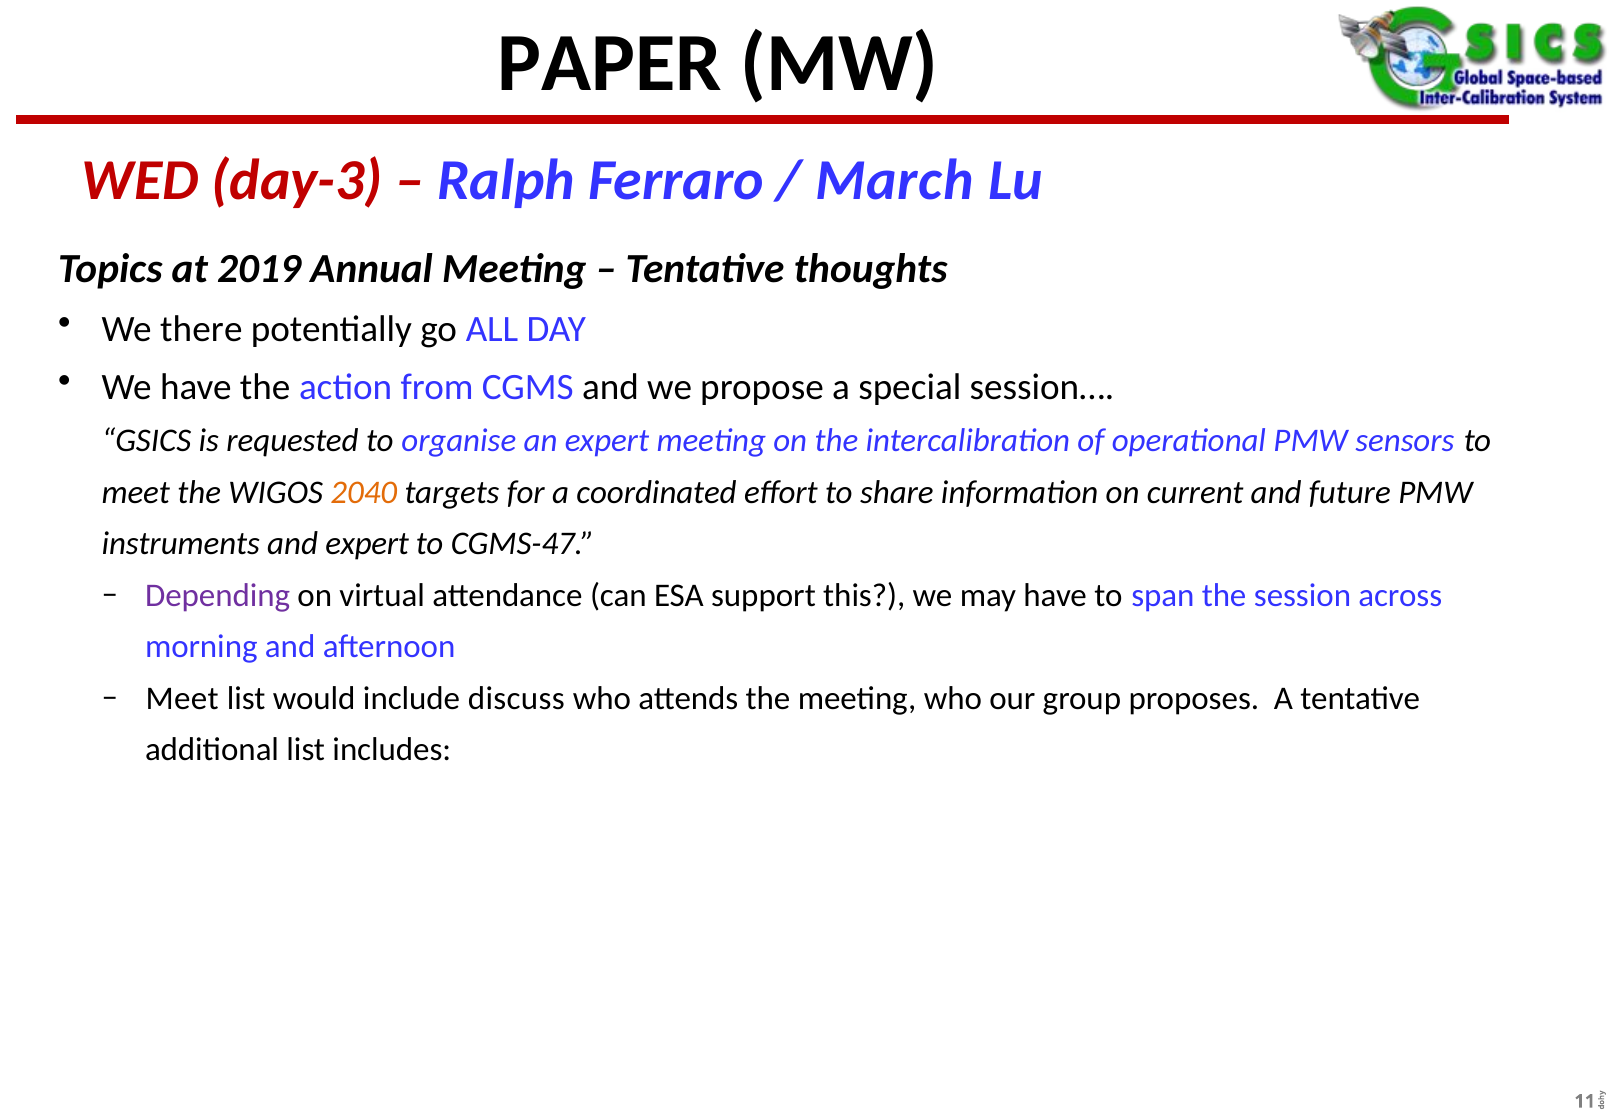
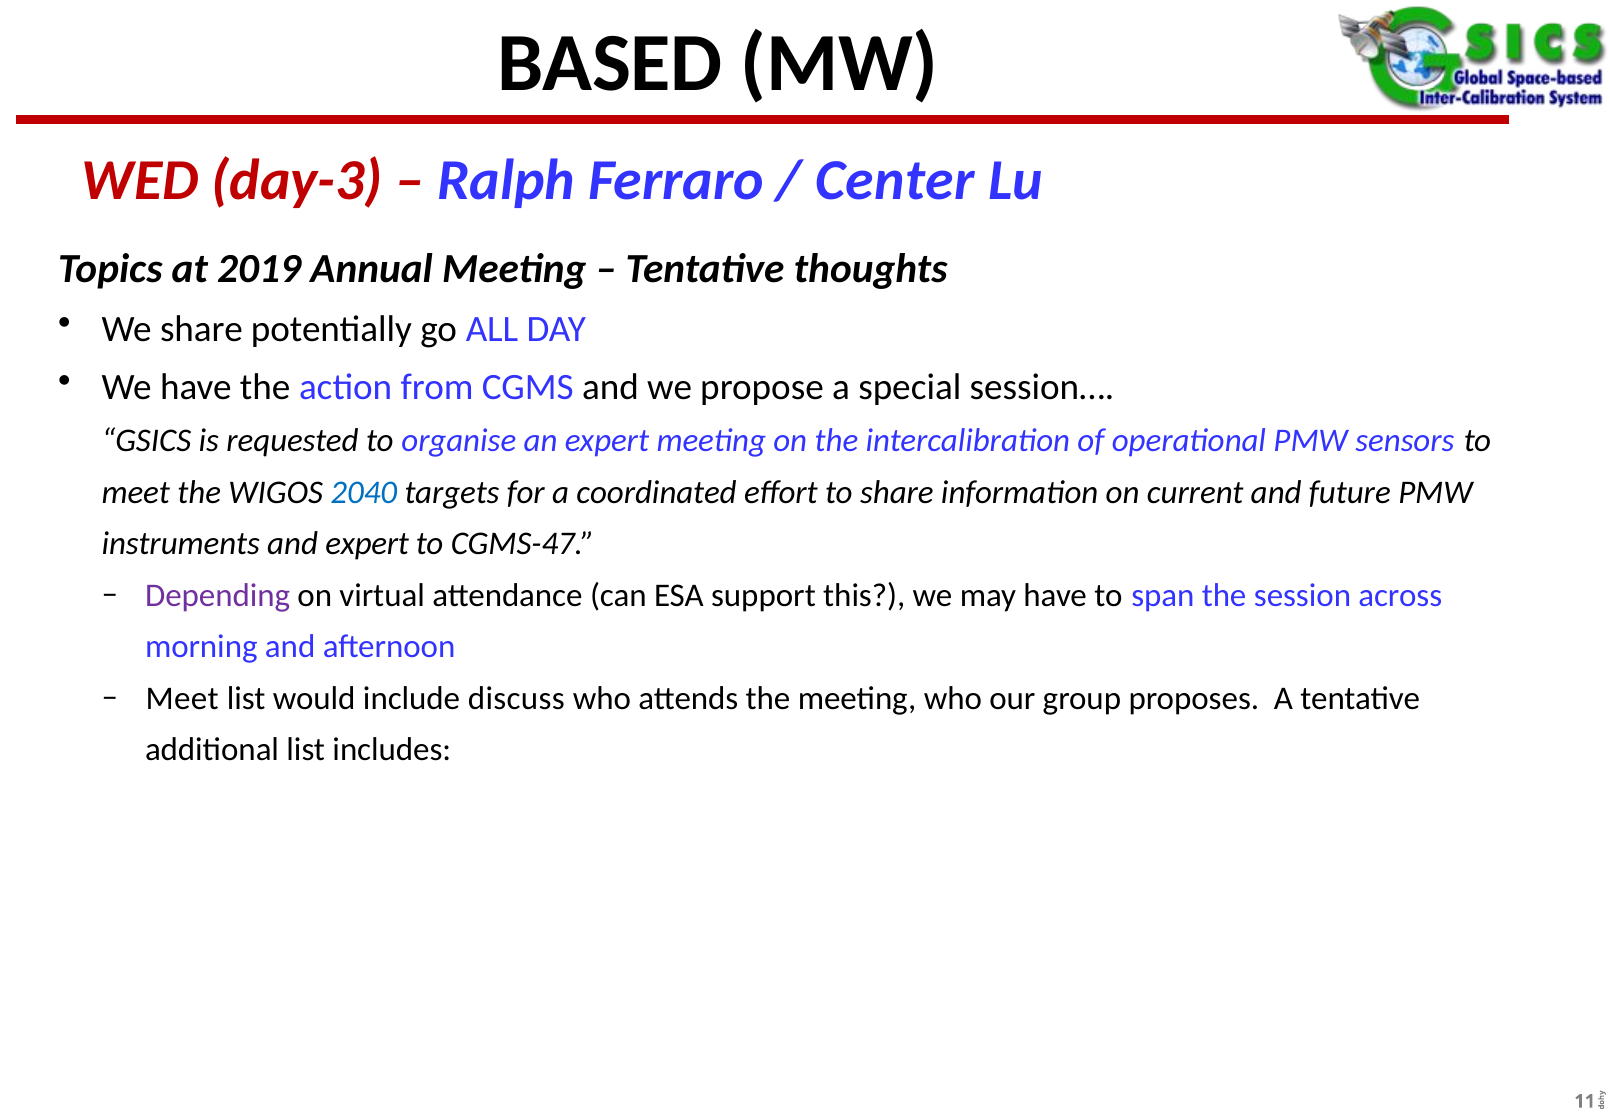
PAPER: PAPER -> BASED
March: March -> Center
We there: there -> share
2040 colour: orange -> blue
